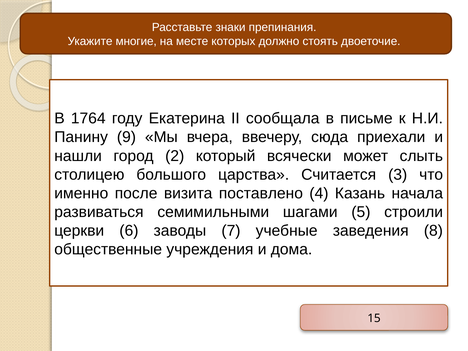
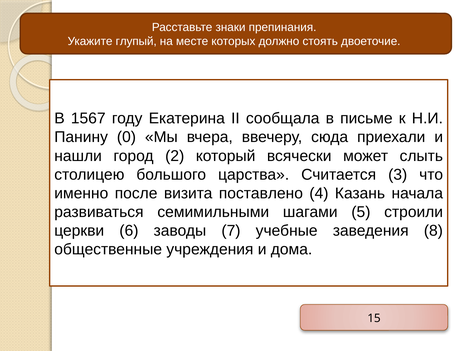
многие: многие -> глупый
1764: 1764 -> 1567
9: 9 -> 0
